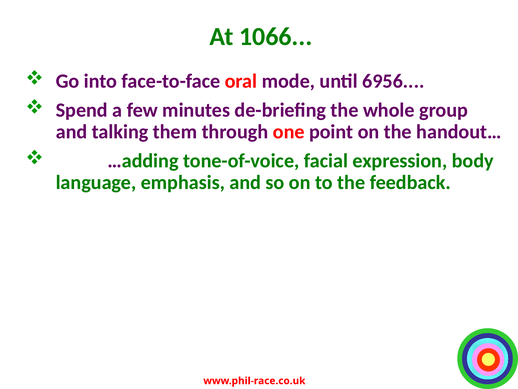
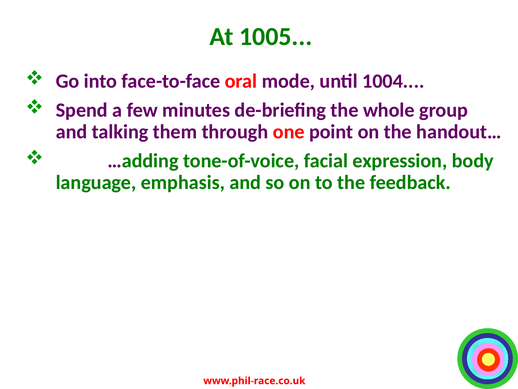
1066: 1066 -> 1005
6956: 6956 -> 1004
